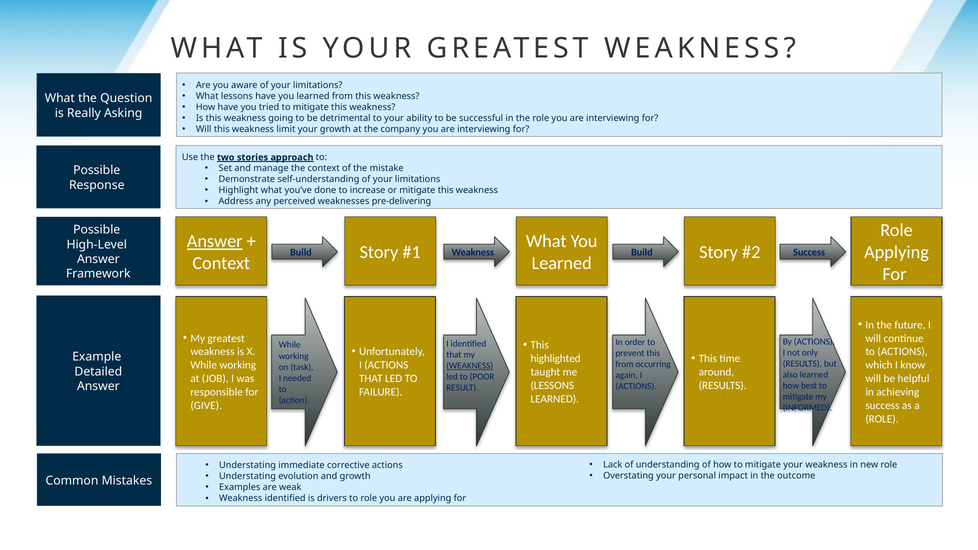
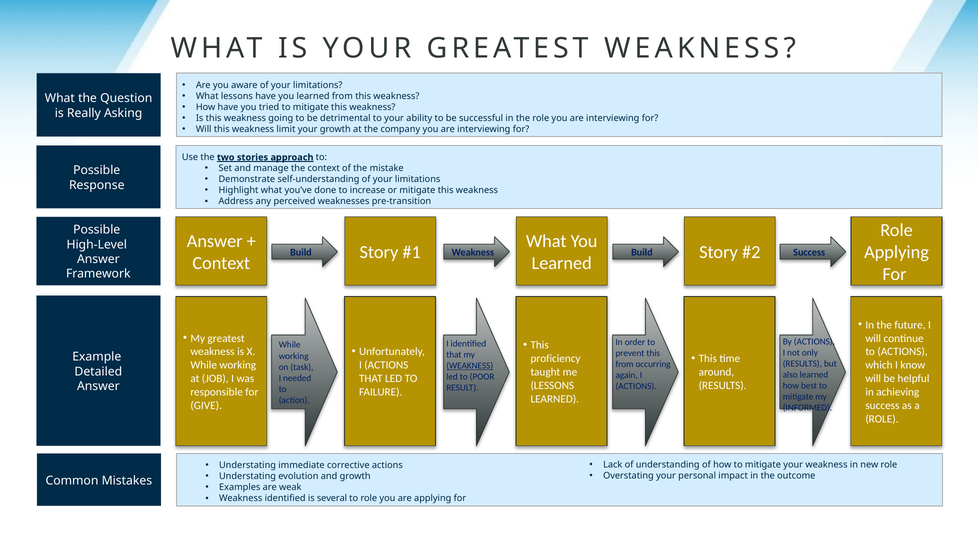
pre-delivering: pre-delivering -> pre-transition
Answer at (215, 241) underline: present -> none
highlighted: highlighted -> proficiency
drivers: drivers -> several
